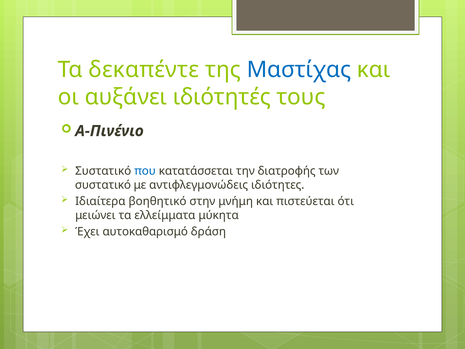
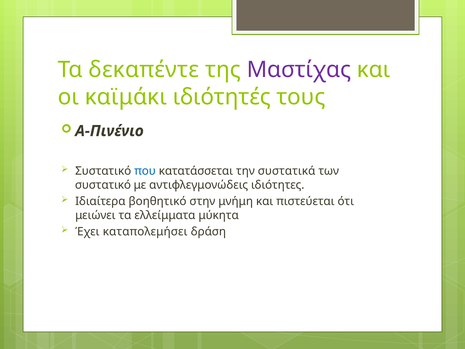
Μαστίχας colour: blue -> purple
αυξάνει: αυξάνει -> καϊμάκι
διατροφής: διατροφής -> συστατικά
αυτοκαθαρισμό: αυτοκαθαρισμό -> καταπολεμήσει
